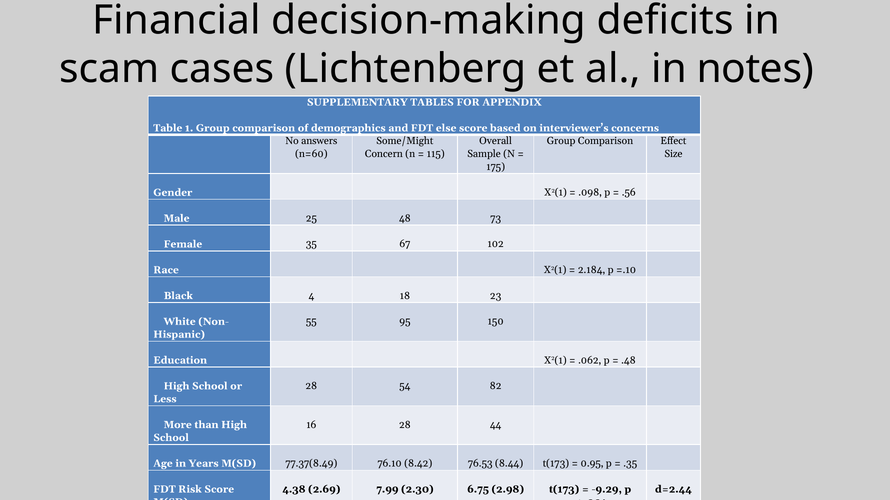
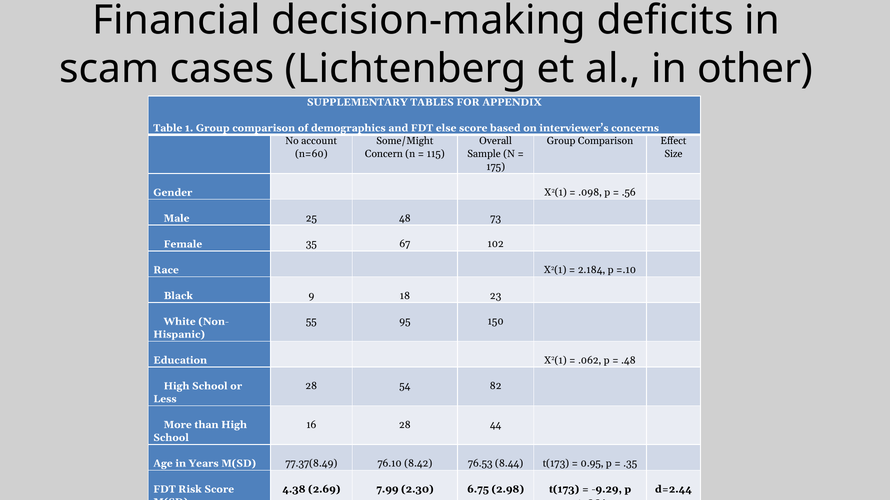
notes: notes -> other
answers: answers -> account
4: 4 -> 9
